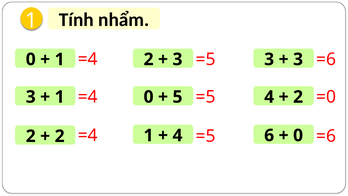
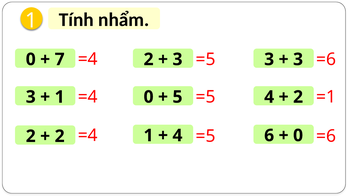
1 at (60, 59): 1 -> 7
=0: =0 -> =1
